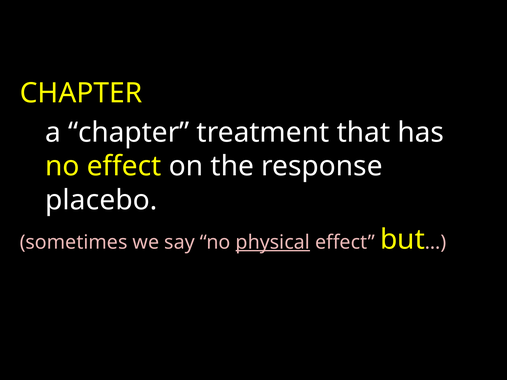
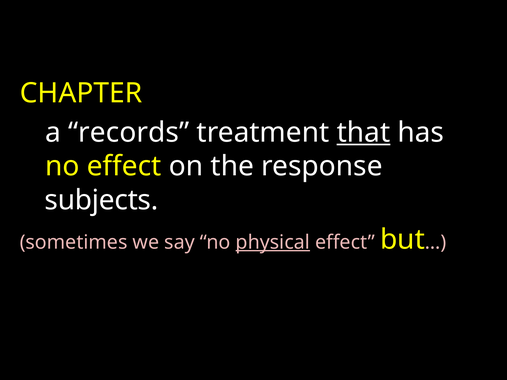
a chapter: chapter -> records
that underline: none -> present
placebo: placebo -> subjects
